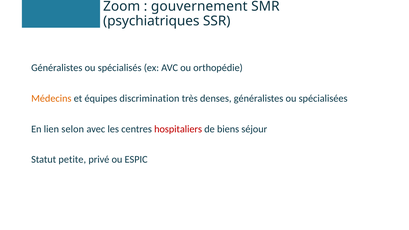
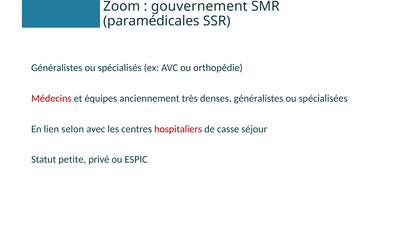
psychiatriques: psychiatriques -> paramédicales
Médecins colour: orange -> red
discrimination: discrimination -> anciennement
biens: biens -> casse
